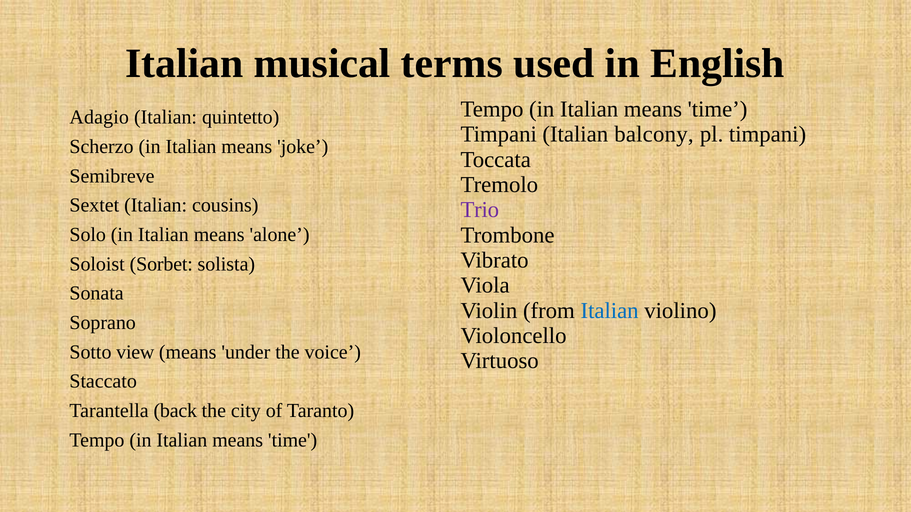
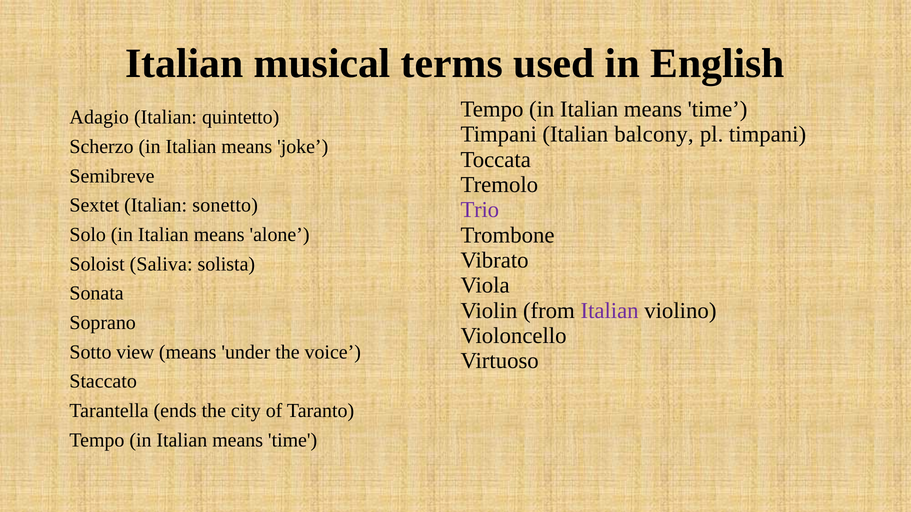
cousins: cousins -> sonetto
Sorbet: Sorbet -> Saliva
Italian at (610, 311) colour: blue -> purple
back: back -> ends
